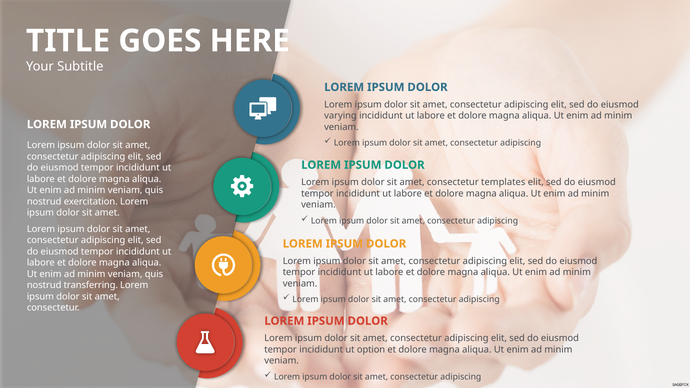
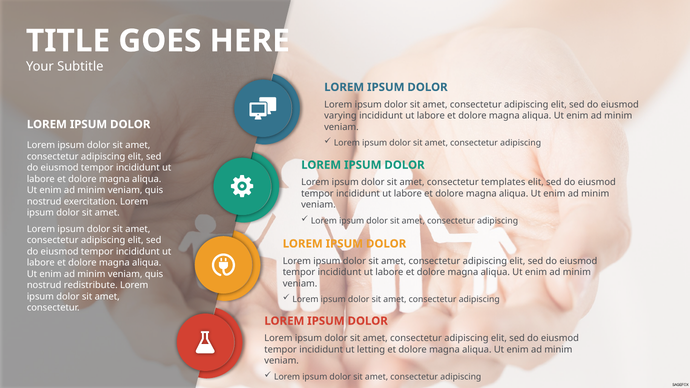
transferring: transferring -> redistribute
option: option -> letting
